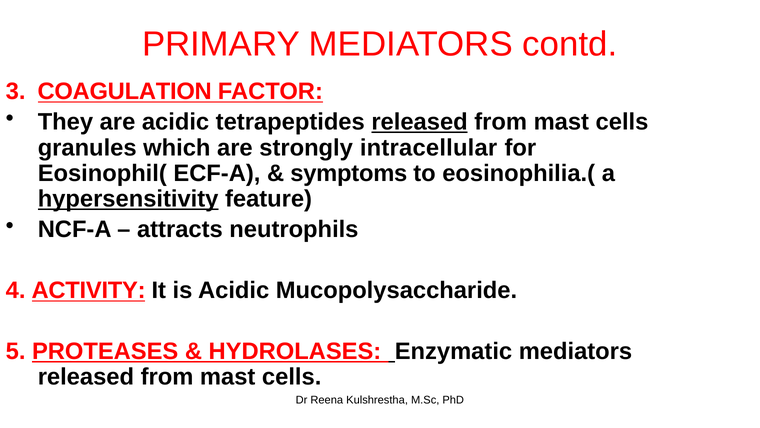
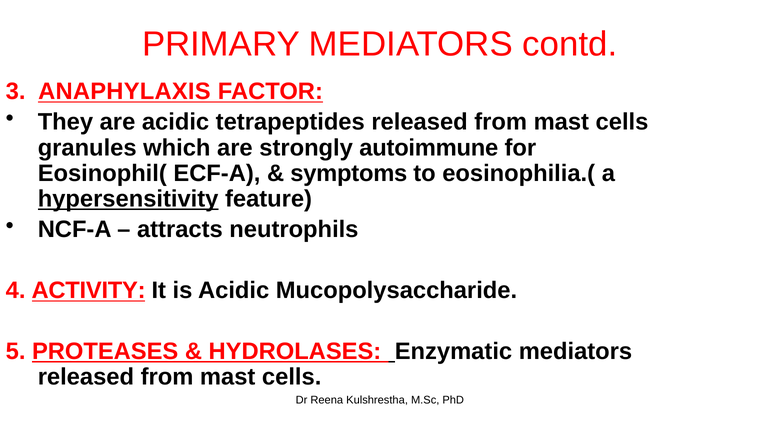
COAGULATION: COAGULATION -> ANAPHYLAXIS
released at (420, 122) underline: present -> none
intracellular: intracellular -> autoimmune
